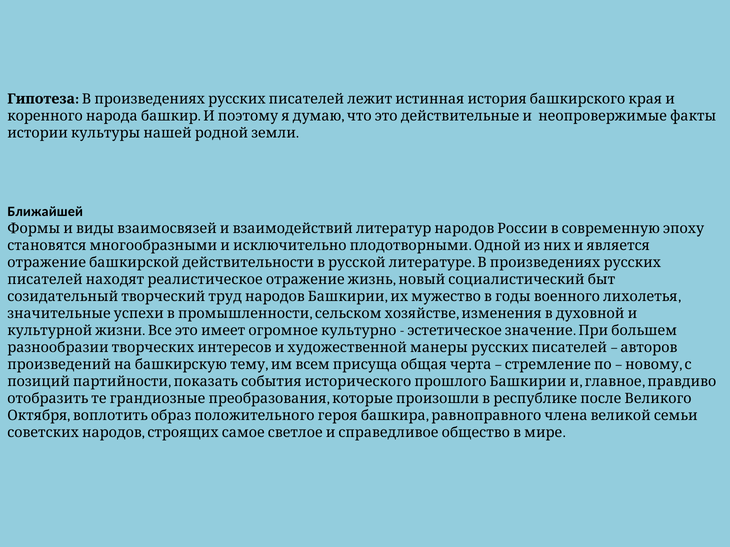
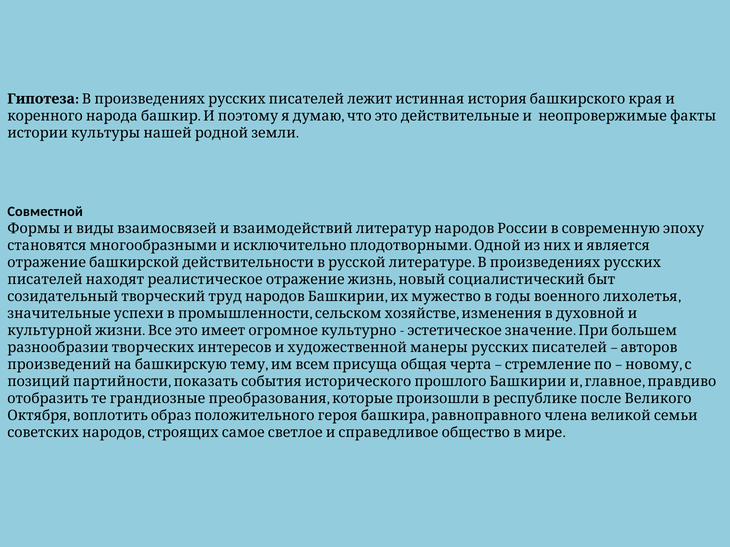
Ближайшей: Ближайшей -> Совместной
